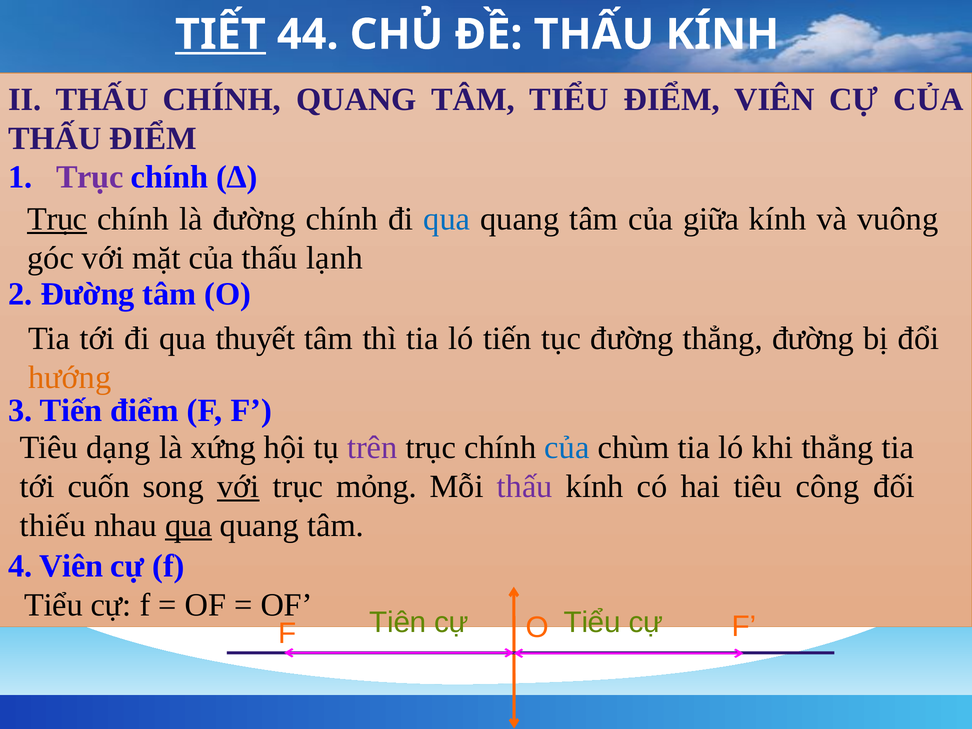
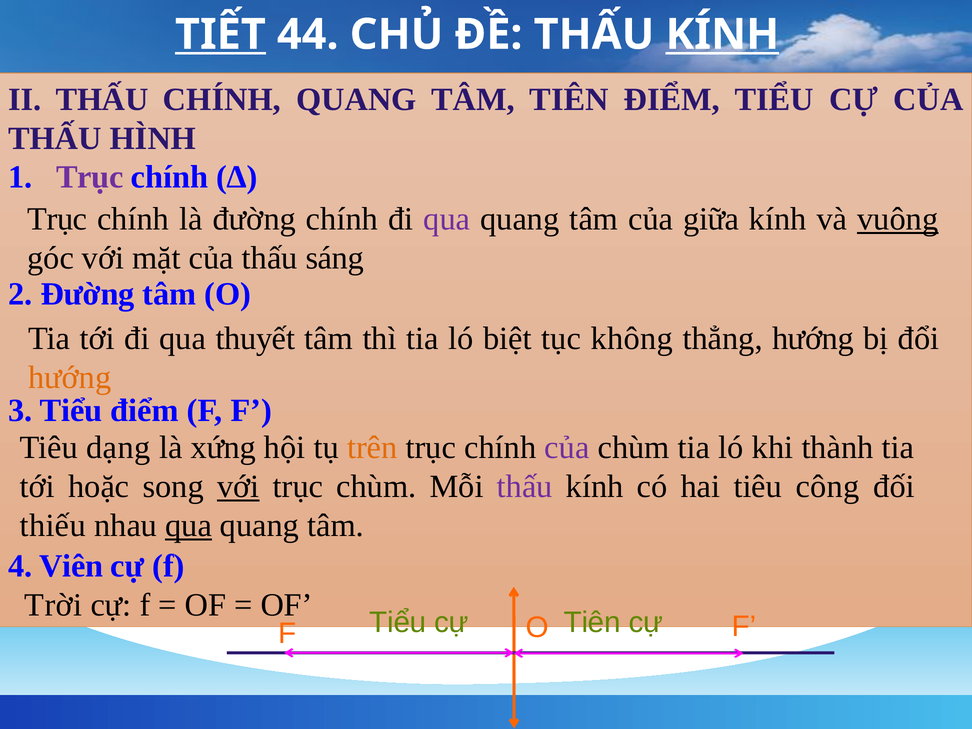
KÍNH at (722, 35) underline: none -> present
TÂM TIỂU: TIỂU -> TIÊN
ĐIỂM VIÊN: VIÊN -> TIỂU
THẤU ĐIỂM: ĐIỂM -> HÌNH
Trục at (57, 219) underline: present -> none
qua at (447, 219) colour: blue -> purple
vuông underline: none -> present
lạnh: lạnh -> sáng
ló tiến: tiến -> biệt
tục đường: đường -> không
thẳng đường: đường -> hướng
3 Tiến: Tiến -> Tiểu
trên colour: purple -> orange
của at (567, 448) colour: blue -> purple
khi thẳng: thẳng -> thành
cuốn: cuốn -> hoặc
trục mỏng: mỏng -> chùm
Tiểu at (54, 605): Tiểu -> Trời
F Tiên: Tiên -> Tiểu
cự Tiểu: Tiểu -> Tiên
